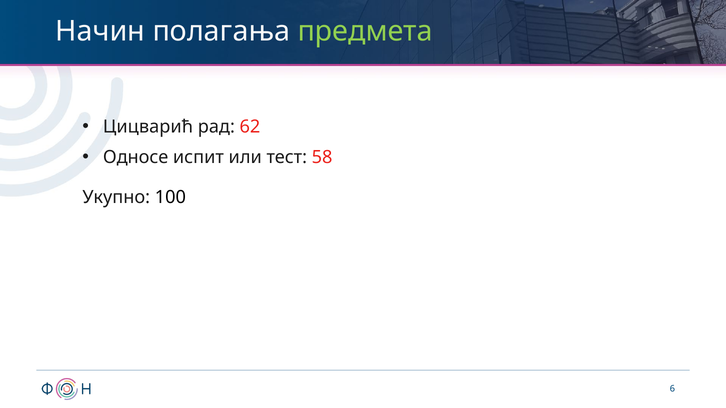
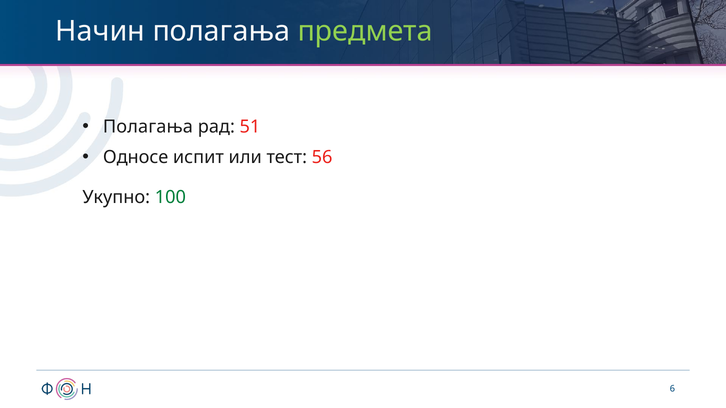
Цицварић at (148, 127): Цицварић -> Полагања
62: 62 -> 51
58: 58 -> 56
100 colour: black -> green
